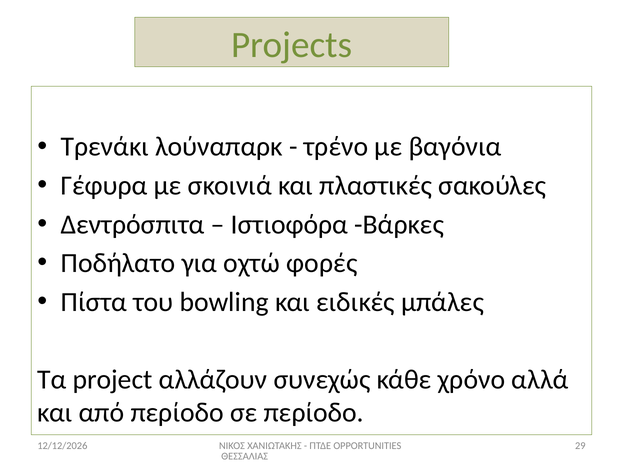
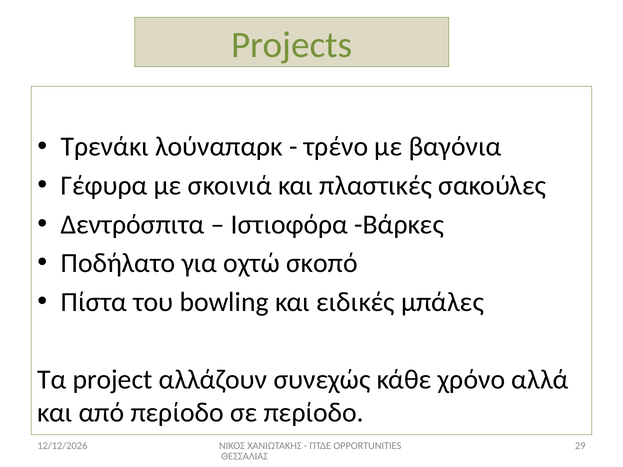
φορές: φορές -> σκοπό
